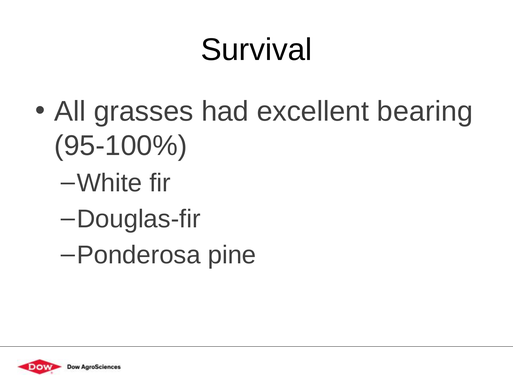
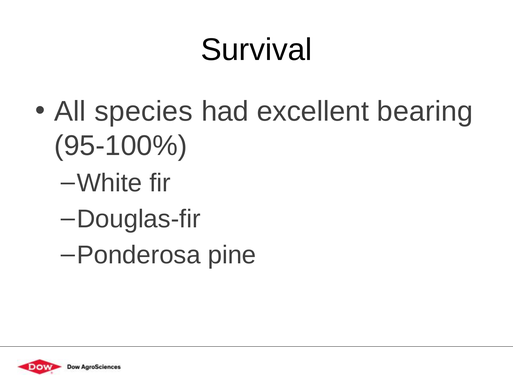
grasses: grasses -> species
